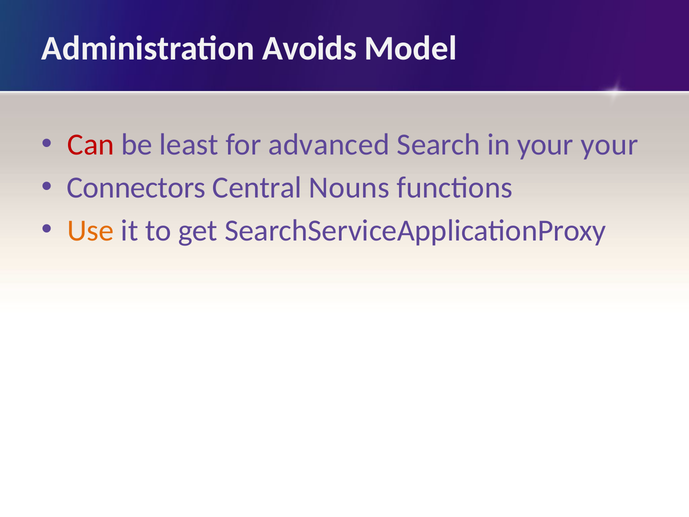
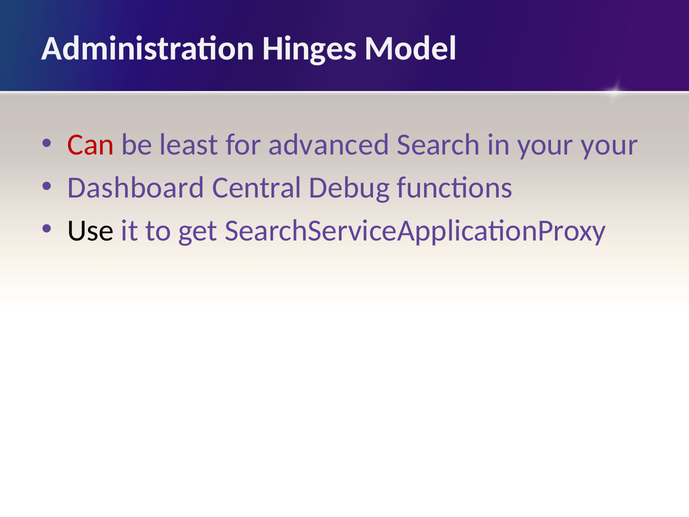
Avoids: Avoids -> Hinges
Connectors: Connectors -> Dashboard
Nouns: Nouns -> Debug
Use colour: orange -> black
